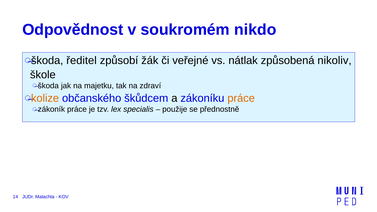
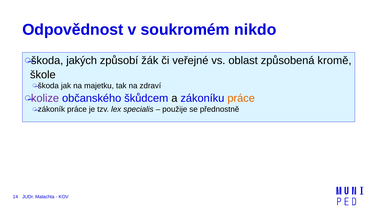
ředitel: ředitel -> jakých
nátlak: nátlak -> oblast
nikoliv: nikoliv -> kromě
kolize colour: orange -> purple
